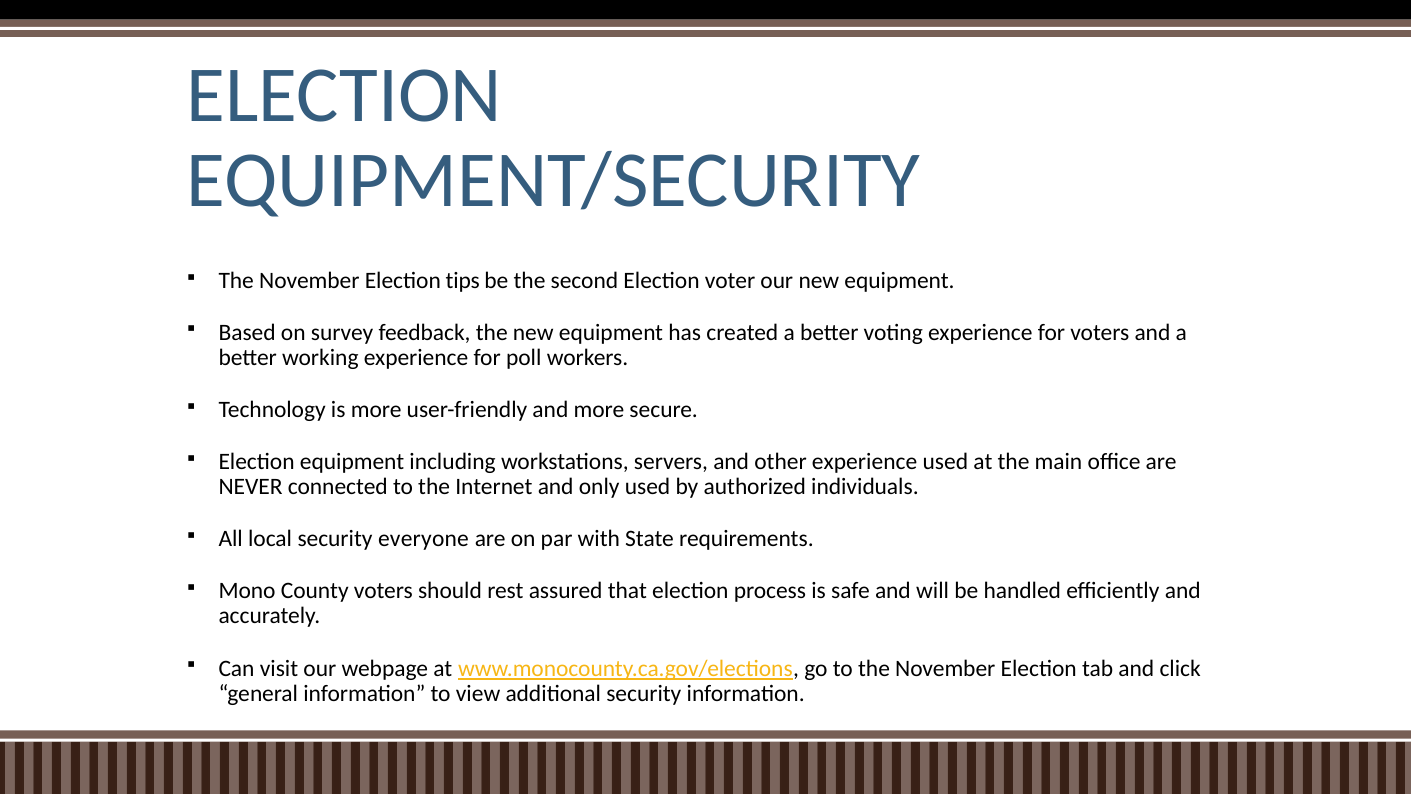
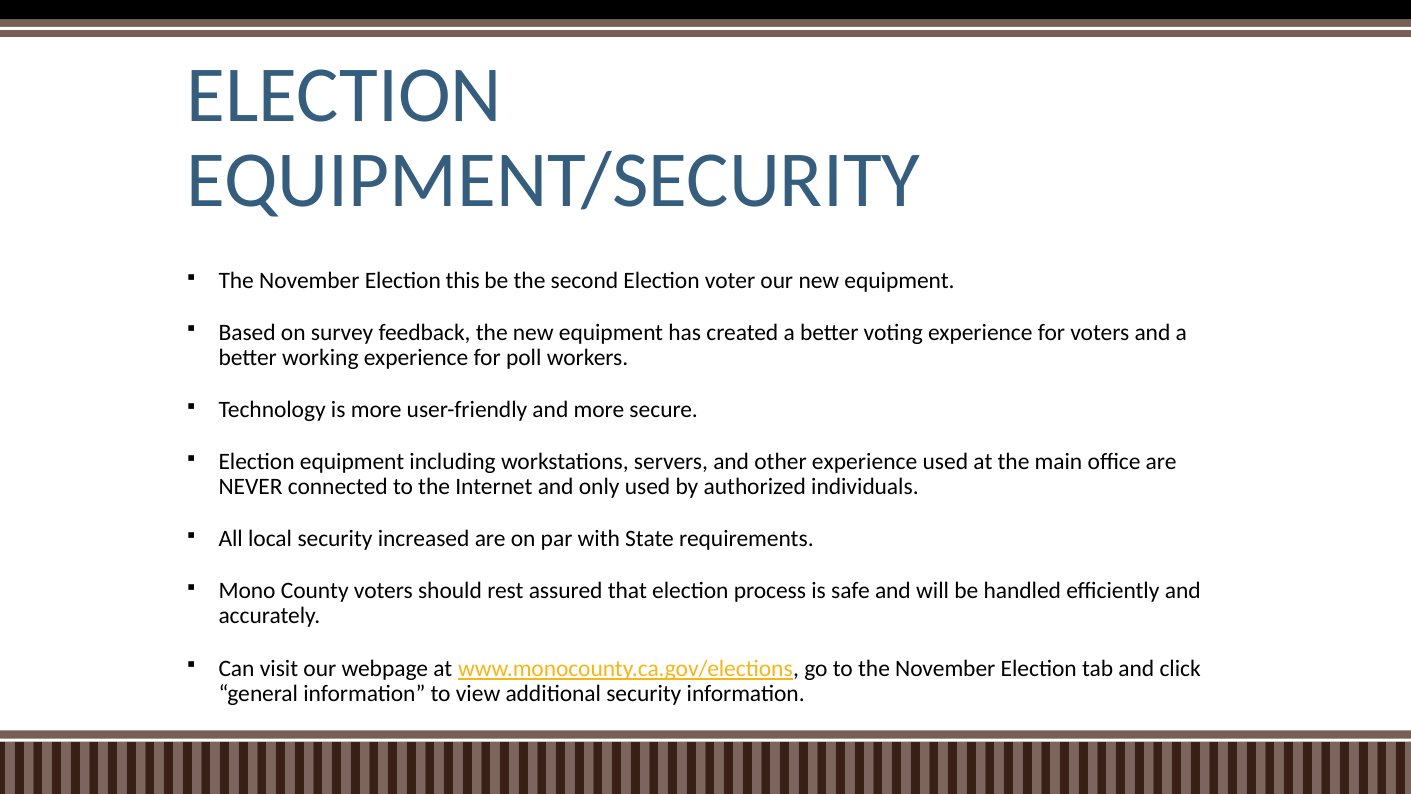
tips: tips -> this
everyone: everyone -> increased
